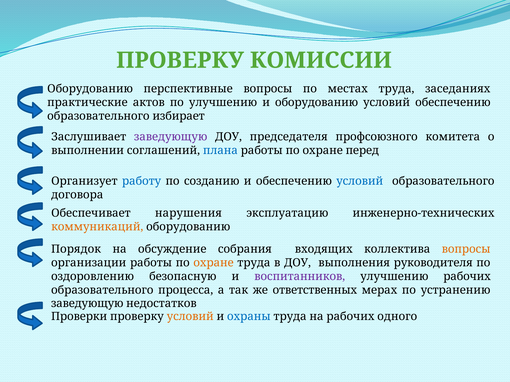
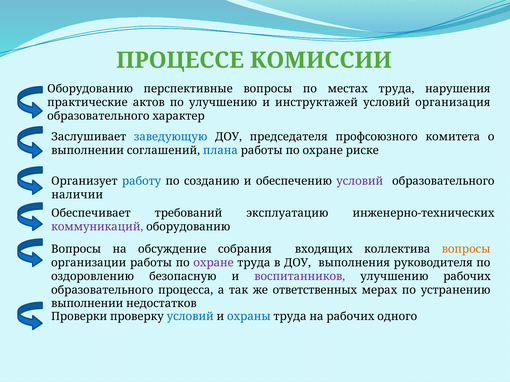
ПРОВЕРКУ at (180, 60): ПРОВЕРКУ -> ПРОЦЕССЕ
заседаниях: заседаниях -> нарушения
и оборудованию: оборудованию -> инструктажей
условий обеспечению: обеспечению -> организация
избирает: избирает -> характер
заведующую at (171, 137) colour: purple -> blue
перед: перед -> риске
условий at (360, 181) colour: blue -> purple
договора: договора -> наличии
нарушения: нарушения -> требований
коммуникаций colour: orange -> purple
Порядок at (76, 250): Порядок -> Вопросы
охране at (214, 263) colour: orange -> purple
заведующую at (87, 304): заведующую -> выполнении
условий at (190, 317) colour: orange -> blue
